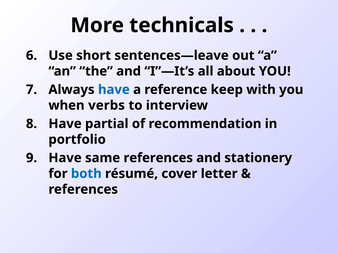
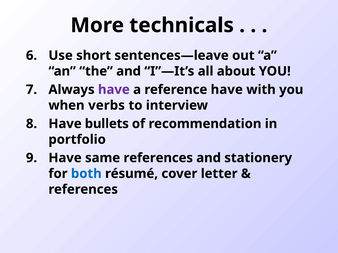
have at (114, 90) colour: blue -> purple
reference keep: keep -> have
partial: partial -> bullets
